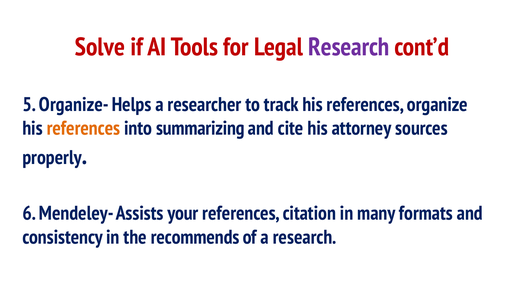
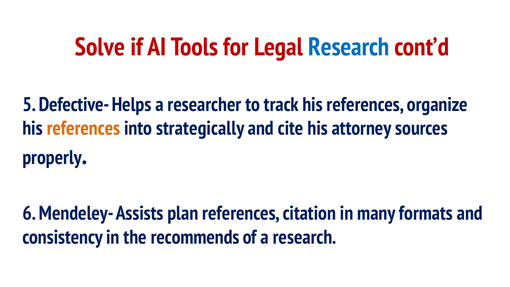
Research at (349, 47) colour: purple -> blue
Organize-: Organize- -> Defective-
summarizing: summarizing -> strategically
your: your -> plan
